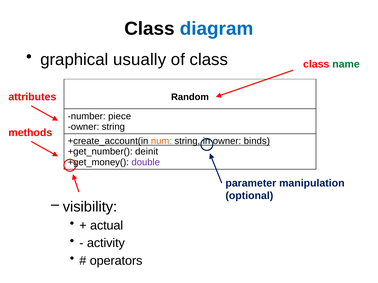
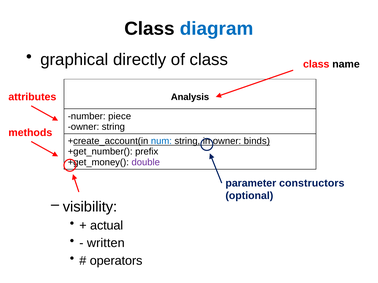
usually: usually -> directly
name colour: green -> black
Random: Random -> Analysis
num colour: orange -> blue
deinit: deinit -> prefix
manipulation: manipulation -> constructors
activity: activity -> written
